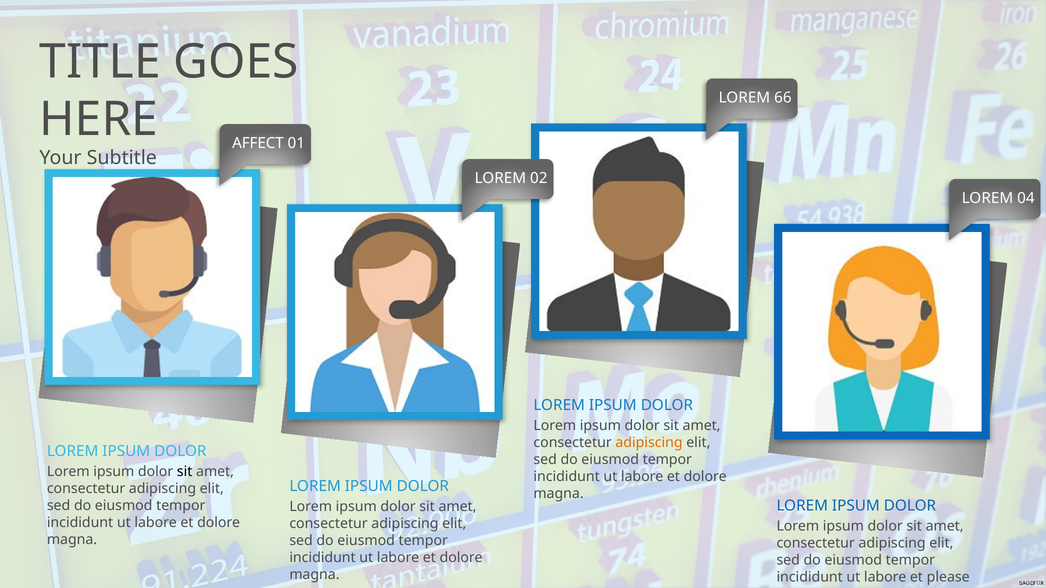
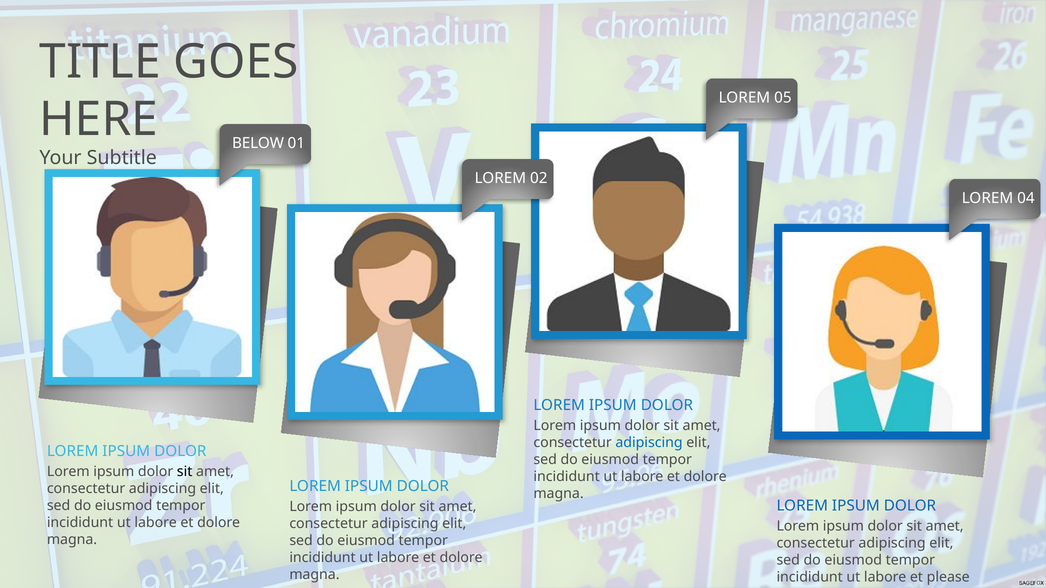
66: 66 -> 05
AFFECT: AFFECT -> BELOW
adipiscing at (649, 443) colour: orange -> blue
